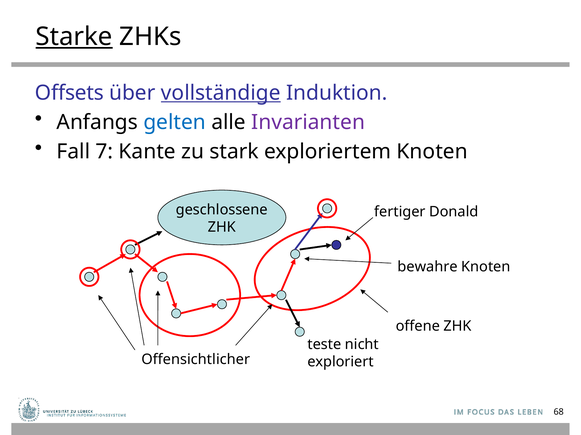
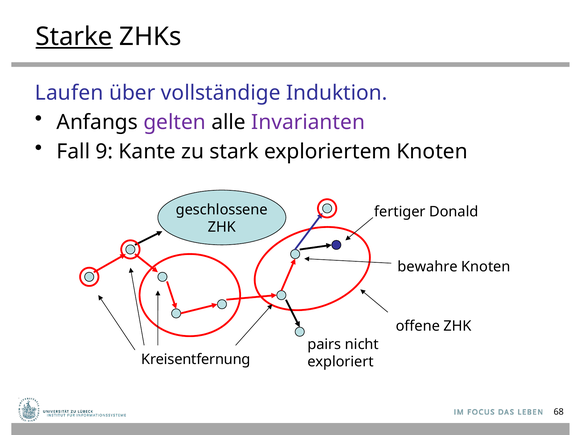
Offsets: Offsets -> Laufen
vollständige underline: present -> none
gelten colour: blue -> purple
7: 7 -> 9
teste: teste -> pairs
Offensichtlicher: Offensichtlicher -> Kreisentfernung
